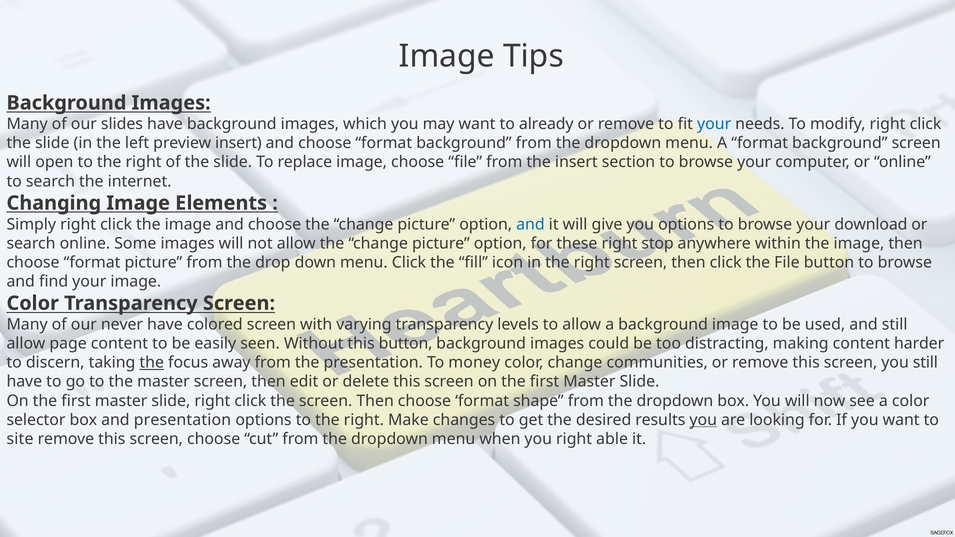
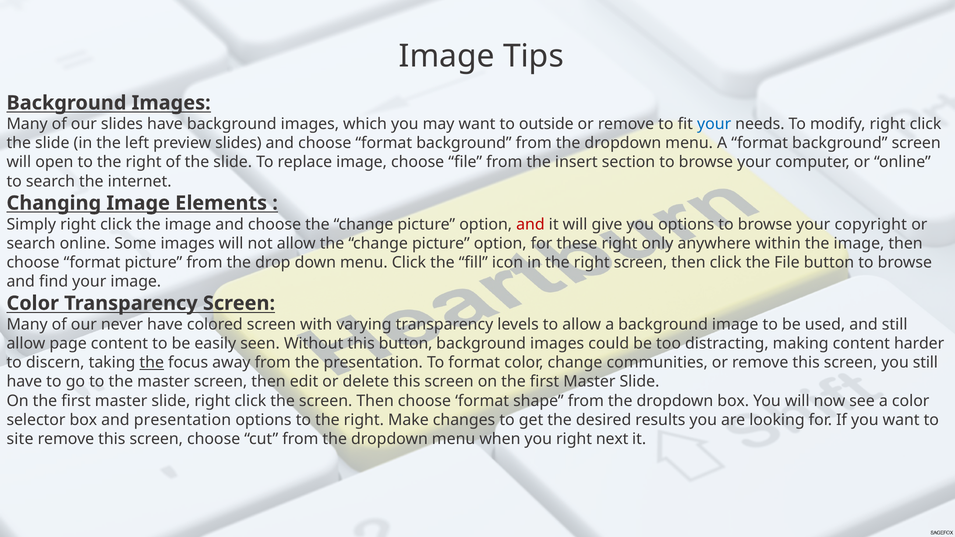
already: already -> outside
preview insert: insert -> slides
and at (530, 224) colour: blue -> red
download: download -> copyright
stop: stop -> only
To money: money -> format
you at (703, 420) underline: present -> none
able: able -> next
